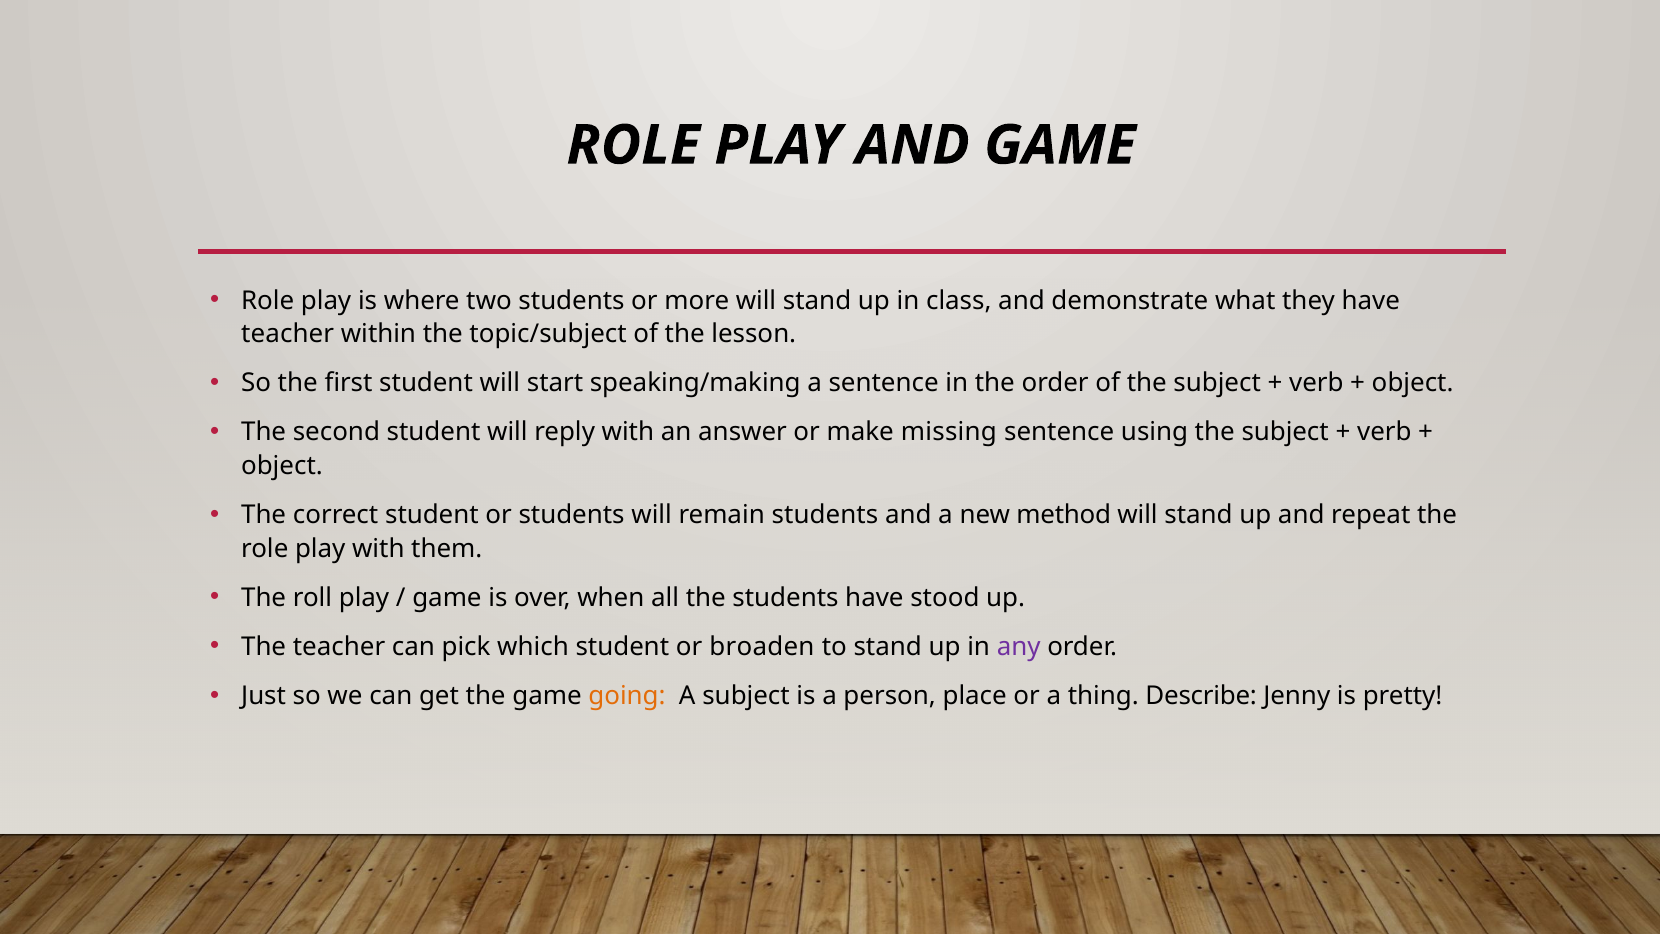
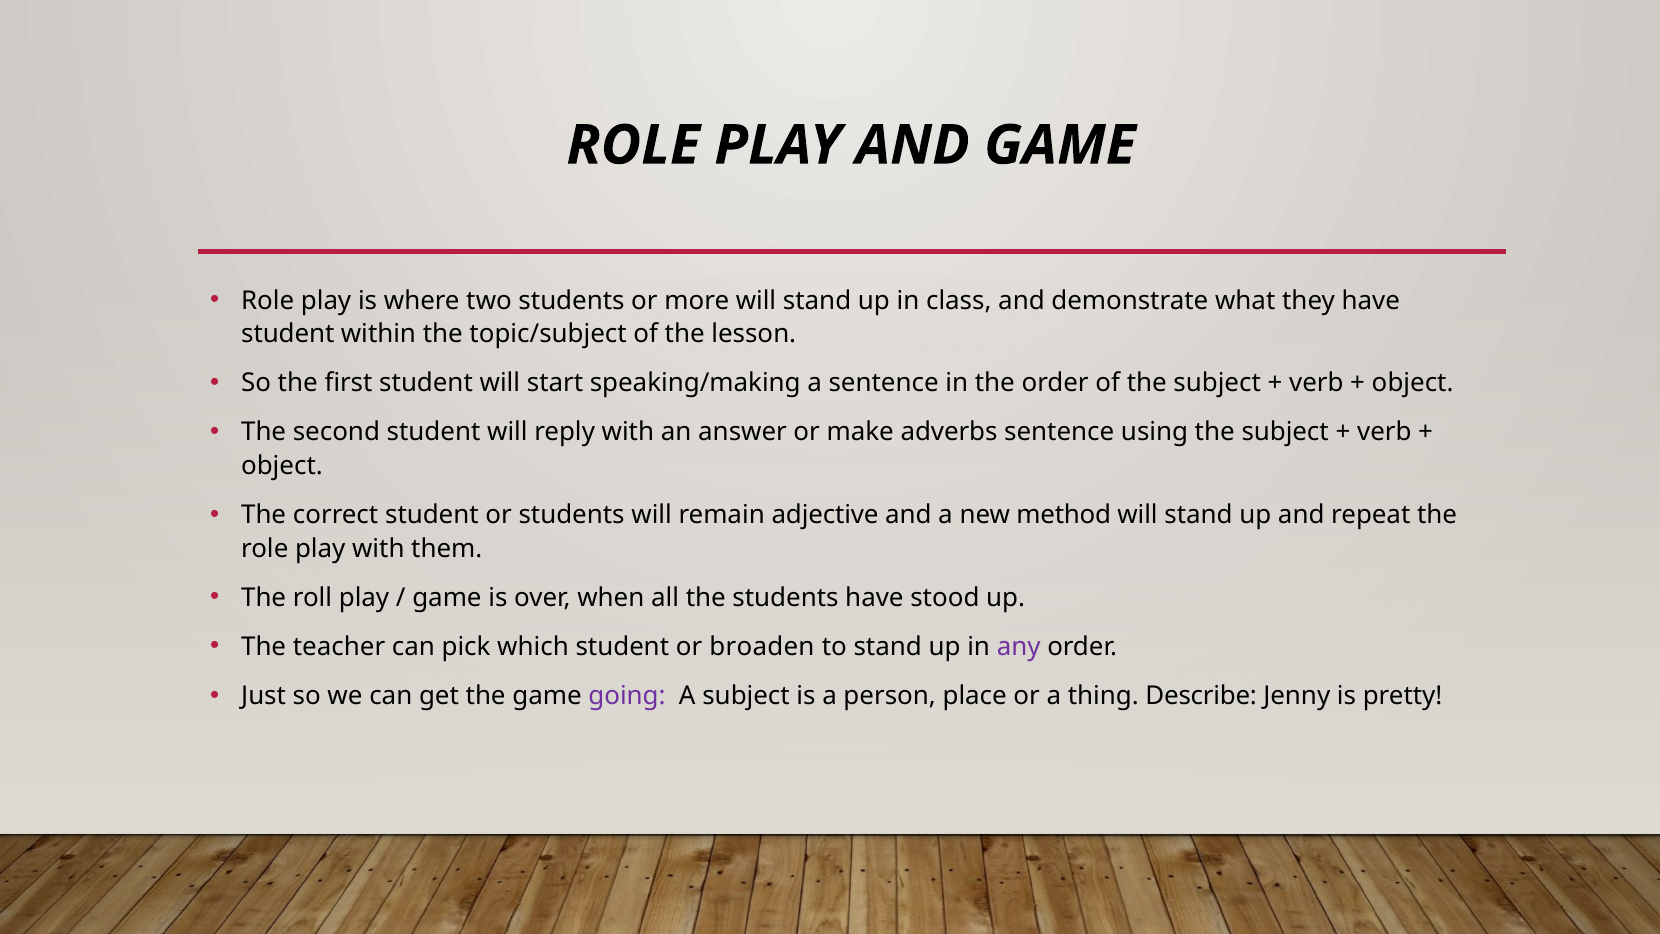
teacher at (288, 334): teacher -> student
missing: missing -> adverbs
remain students: students -> adjective
going colour: orange -> purple
